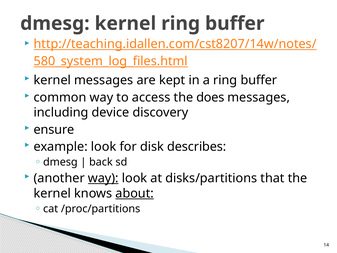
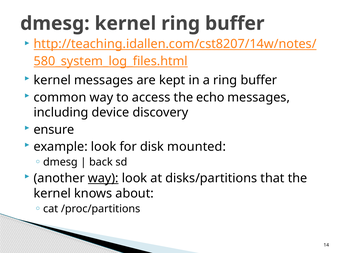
does: does -> echo
describes: describes -> mounted
about underline: present -> none
